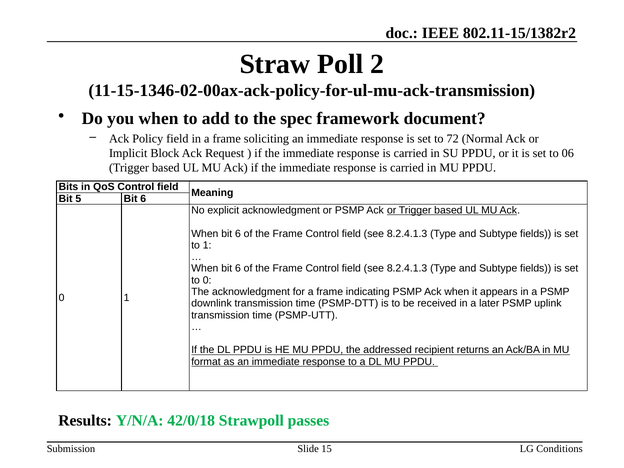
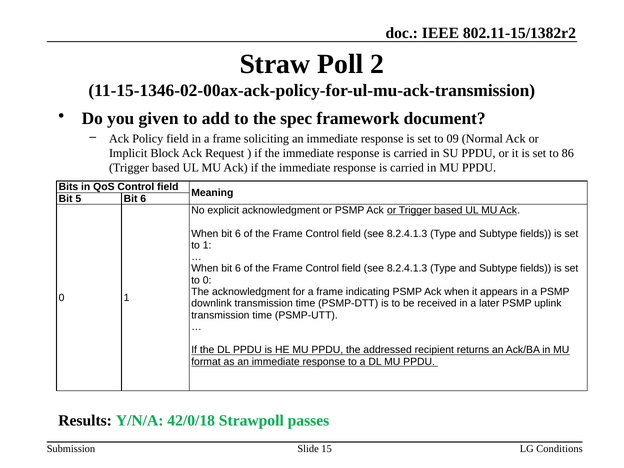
you when: when -> given
72: 72 -> 09
06: 06 -> 86
